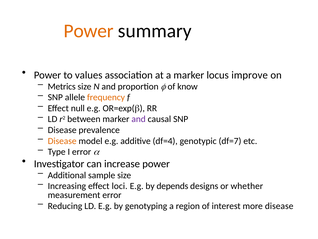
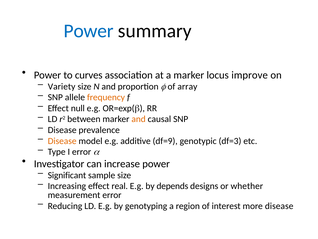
Power at (89, 31) colour: orange -> blue
values: values -> curves
Metrics: Metrics -> Variety
know: know -> array
and at (139, 119) colour: purple -> orange
df=4: df=4 -> df=9
df=7: df=7 -> df=3
Additional: Additional -> Significant
loci: loci -> real
